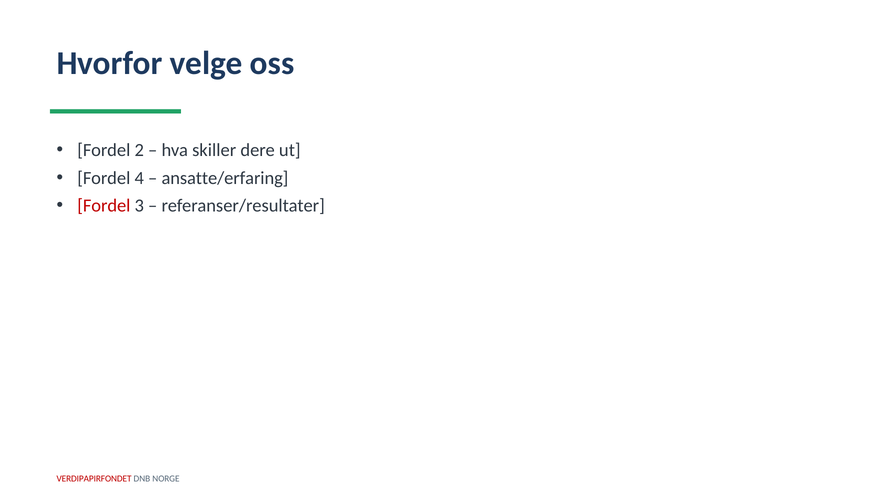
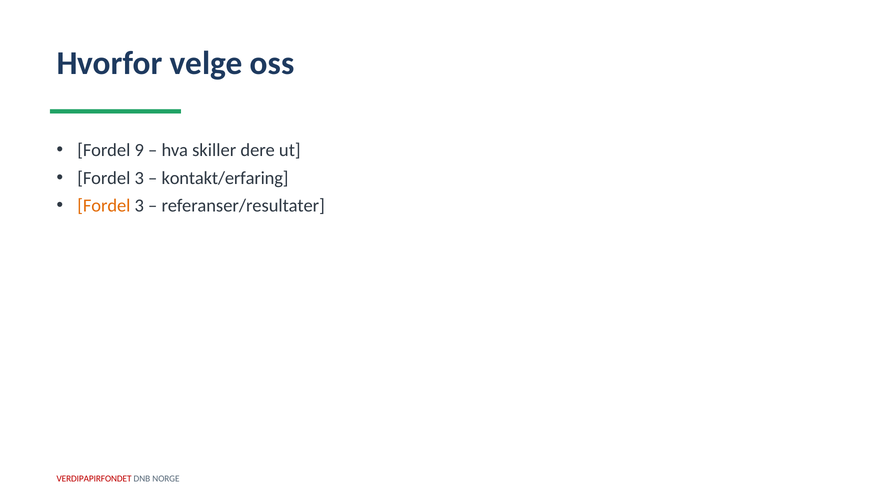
2: 2 -> 9
4 at (139, 178): 4 -> 3
ansatte/erfaring: ansatte/erfaring -> kontakt/erfaring
Fordel at (104, 206) colour: red -> orange
